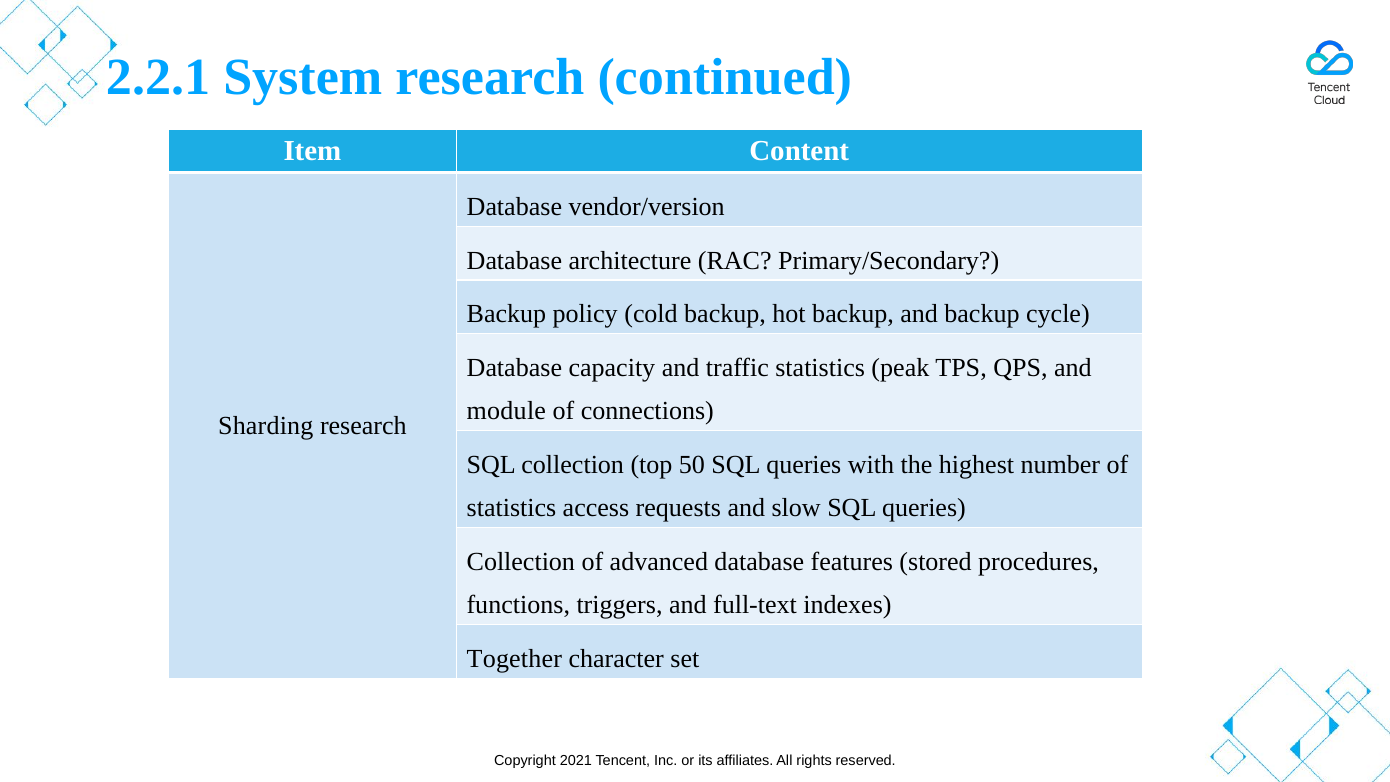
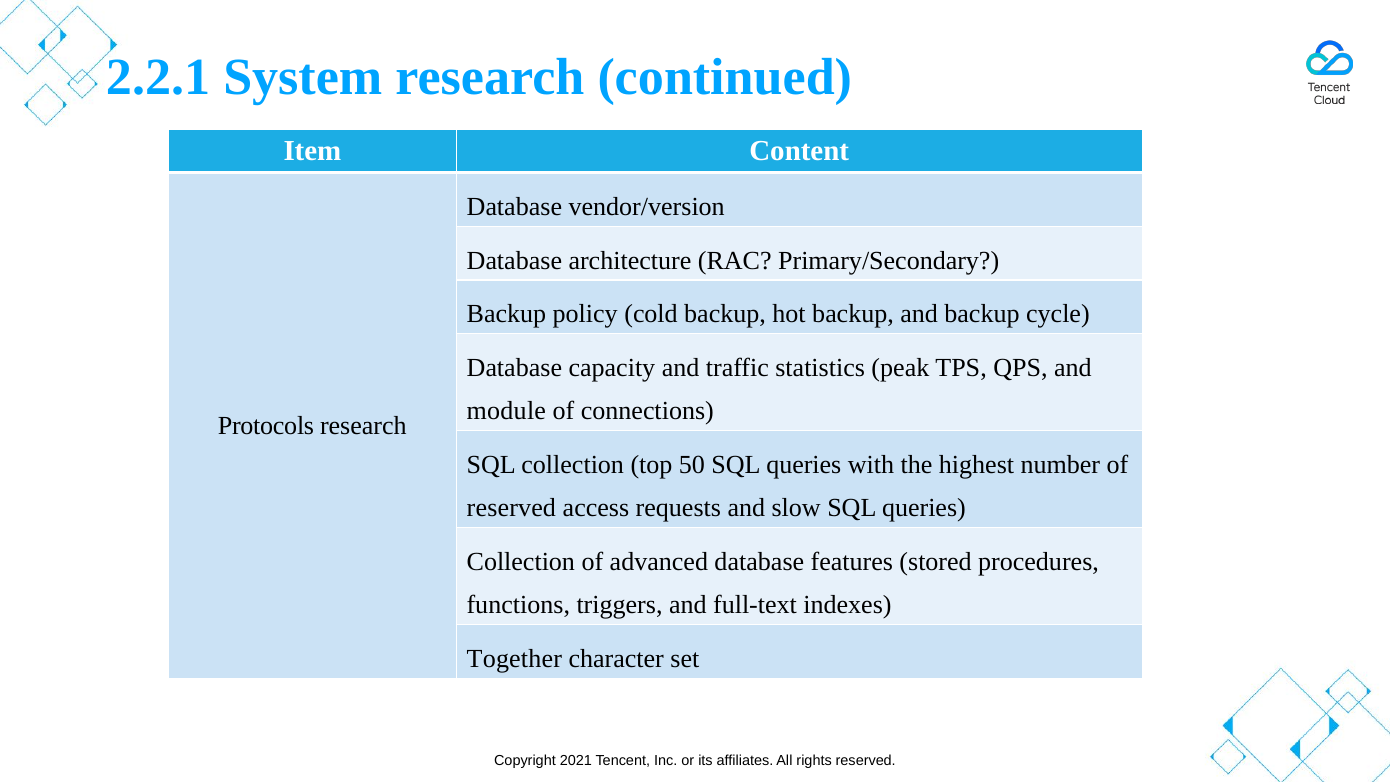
Sharding: Sharding -> Protocols
statistics at (511, 508): statistics -> reserved
